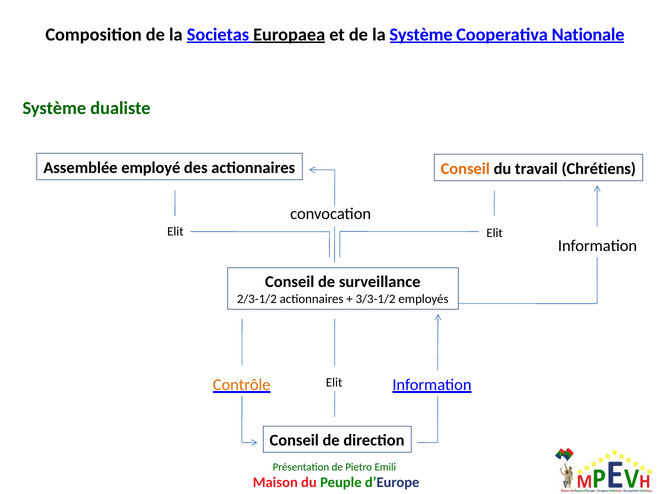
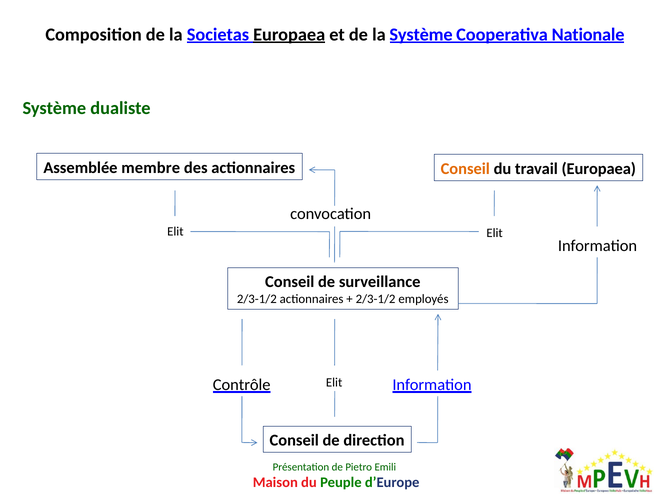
employé: employé -> membre
travail Chrétiens: Chrétiens -> Europaea
3/3-1/2 at (376, 299): 3/3-1/2 -> 2/3-1/2
Contrôle colour: orange -> black
